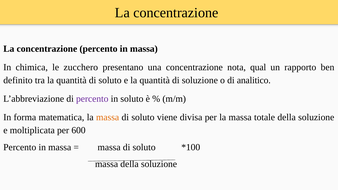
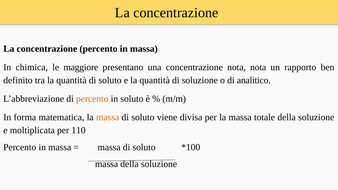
zucchero: zucchero -> maggiore
nota qual: qual -> nota
percento at (92, 99) colour: purple -> orange
600: 600 -> 110
